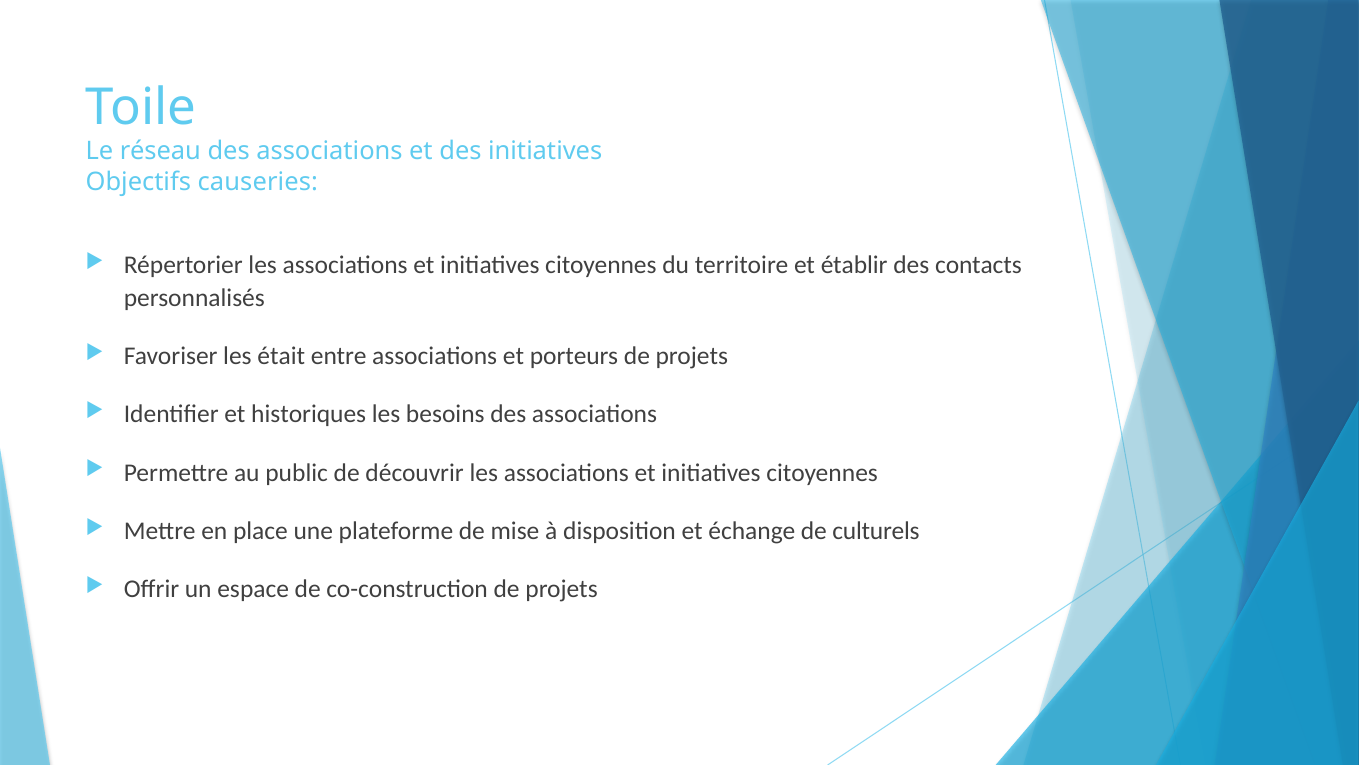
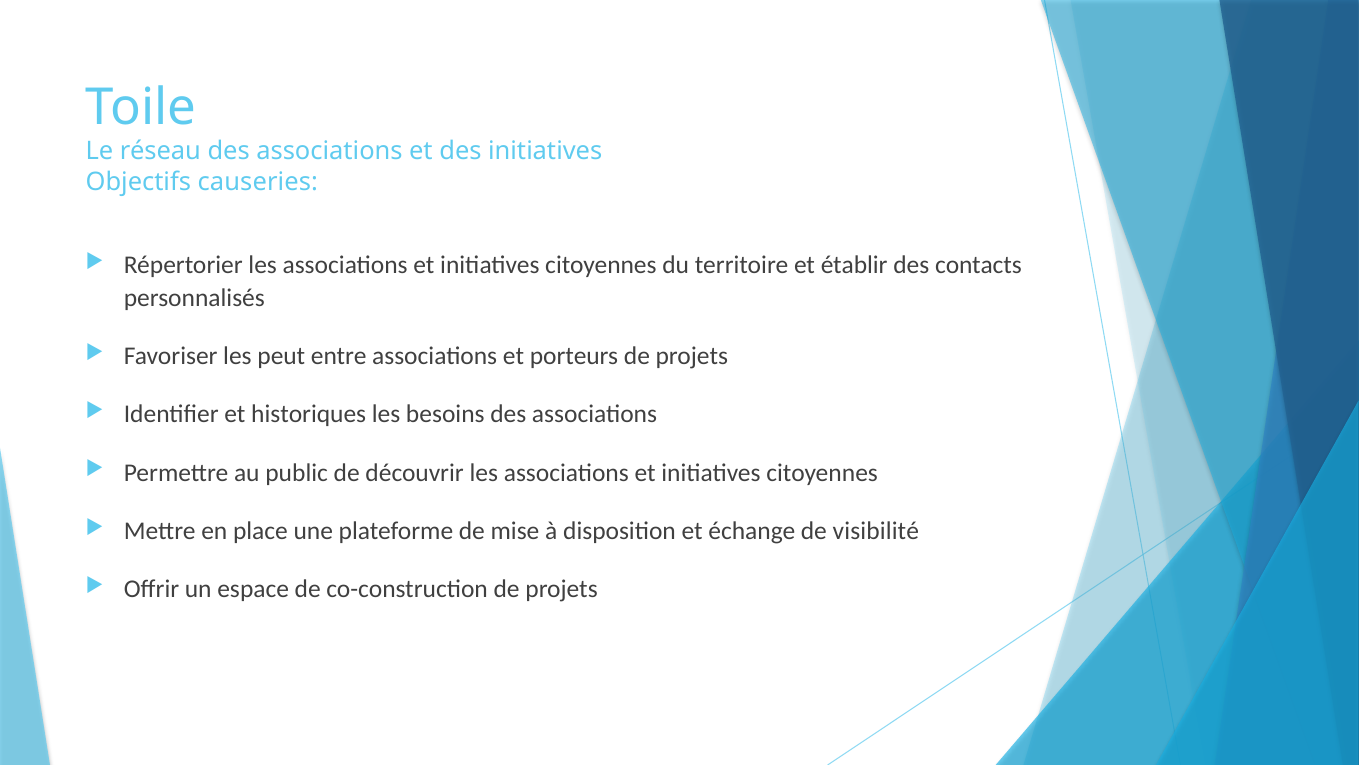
était: était -> peut
culturels: culturels -> visibilité
